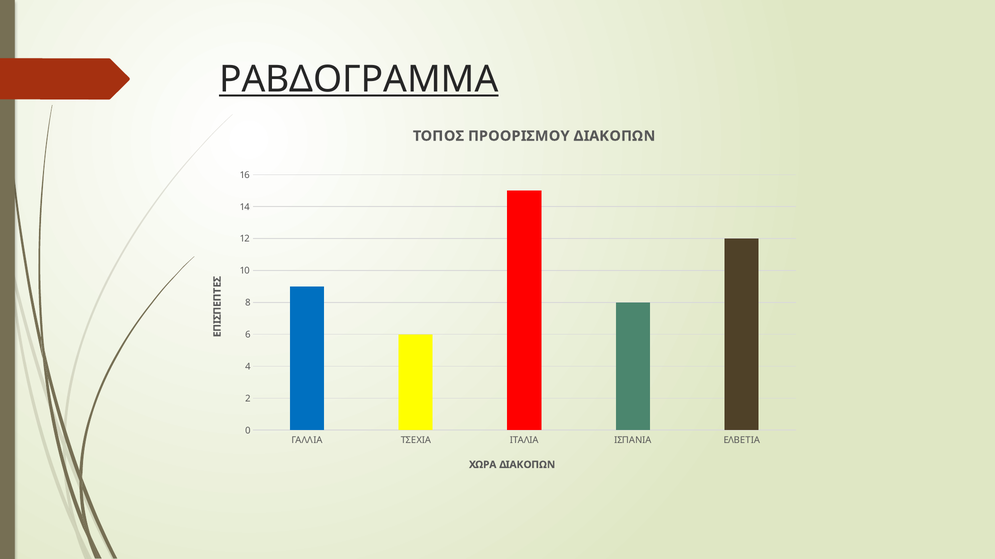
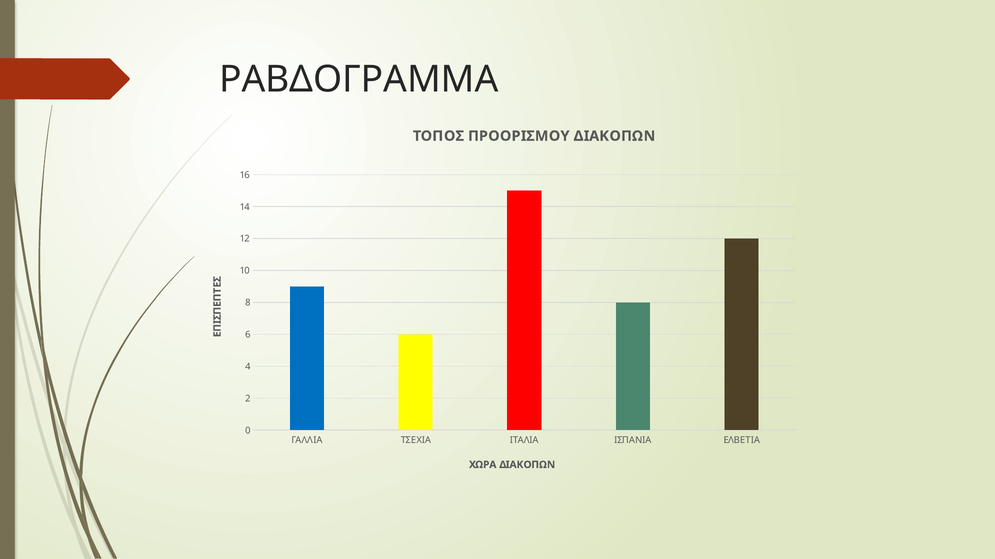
ΡΑΒΔΟΓΡΑΜΜΑ underline: present -> none
